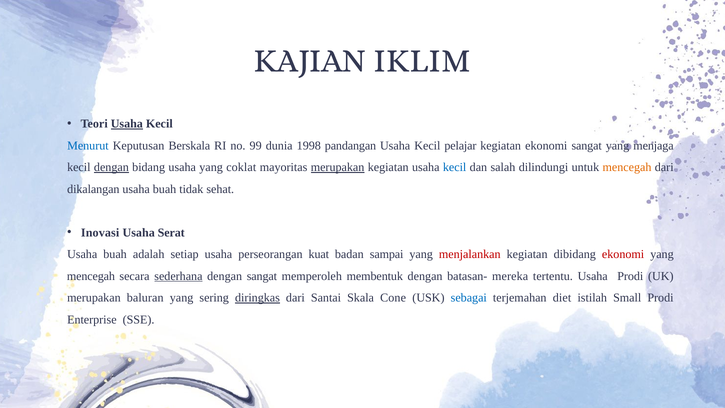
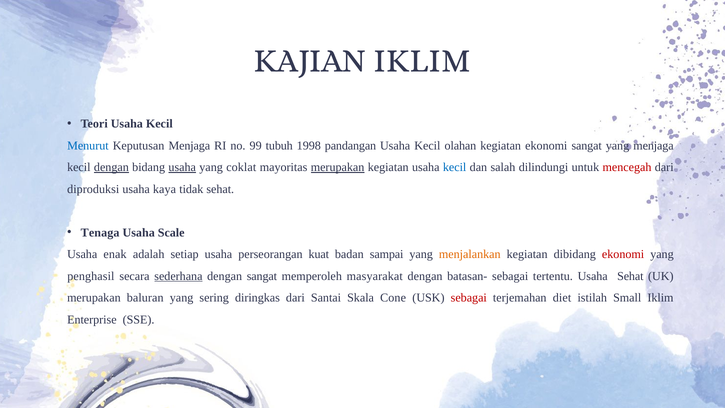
Usaha at (127, 124) underline: present -> none
Keputusan Berskala: Berskala -> Menjaga
dunia: dunia -> tubuh
pelajar: pelajar -> olahan
usaha at (182, 167) underline: none -> present
mencegah at (627, 167) colour: orange -> red
dikalangan: dikalangan -> diproduksi
buah at (165, 189): buah -> kaya
Inovasi: Inovasi -> Tenaga
Serat: Serat -> Scale
buah at (115, 254): buah -> enak
menjalankan colour: red -> orange
mencegah at (91, 276): mencegah -> penghasil
membentuk: membentuk -> masyarakat
batasan- mereka: mereka -> sebagai
Usaha Prodi: Prodi -> Sehat
diringkas underline: present -> none
sebagai at (469, 298) colour: blue -> red
Small Prodi: Prodi -> Iklim
